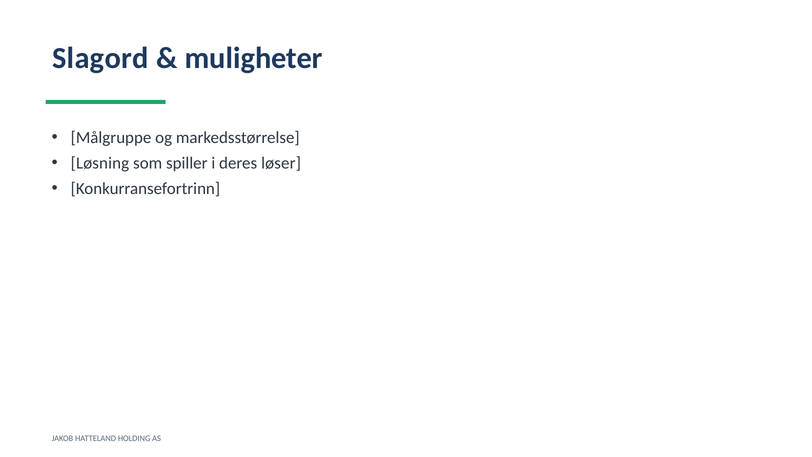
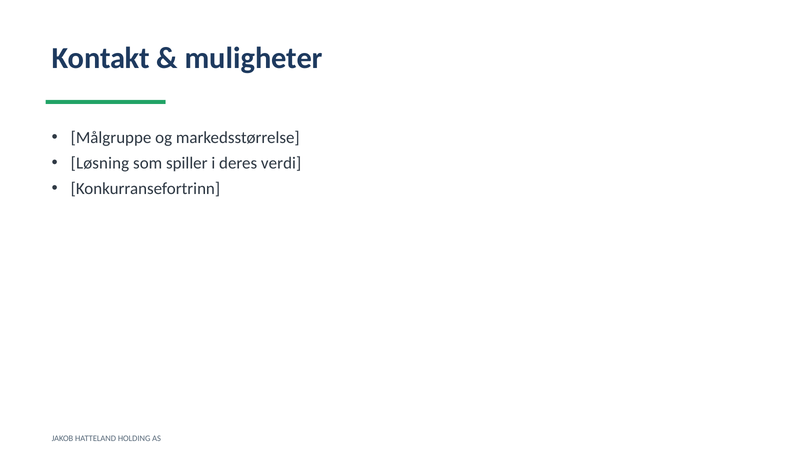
Slagord: Slagord -> Kontakt
løser: løser -> verdi
